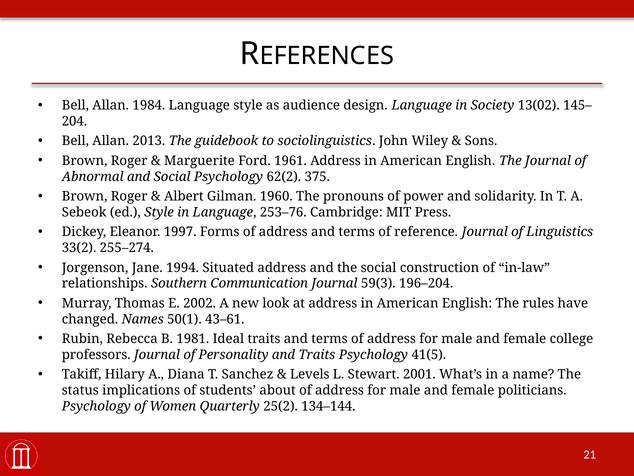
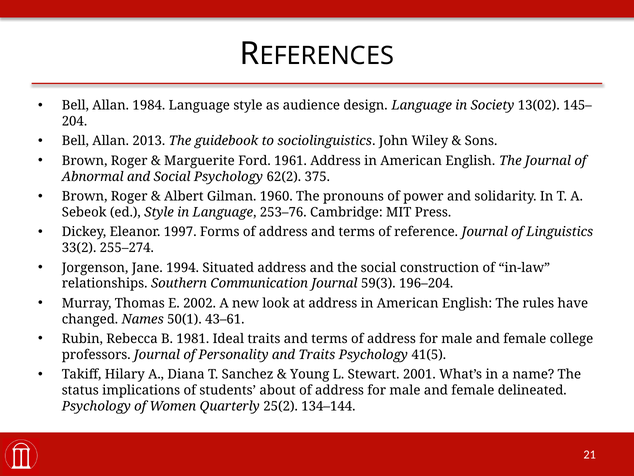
Levels: Levels -> Young
politicians: politicians -> delineated
